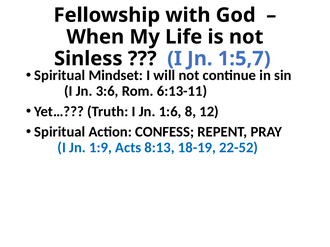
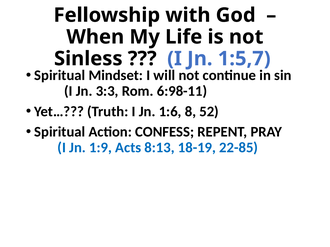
3:6: 3:6 -> 3:3
6:13-11: 6:13-11 -> 6:98-11
12: 12 -> 52
22-52: 22-52 -> 22-85
